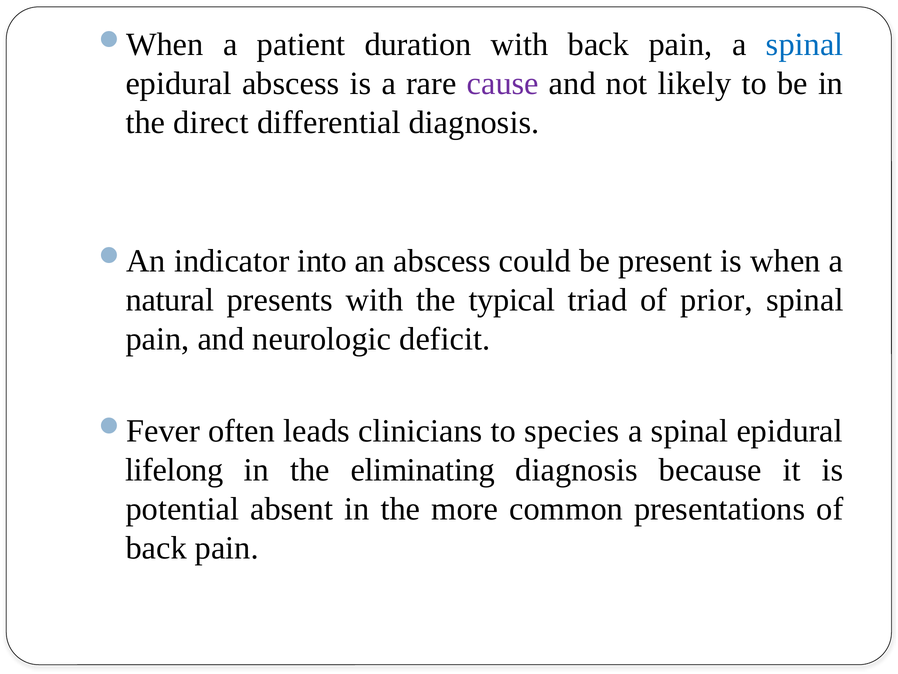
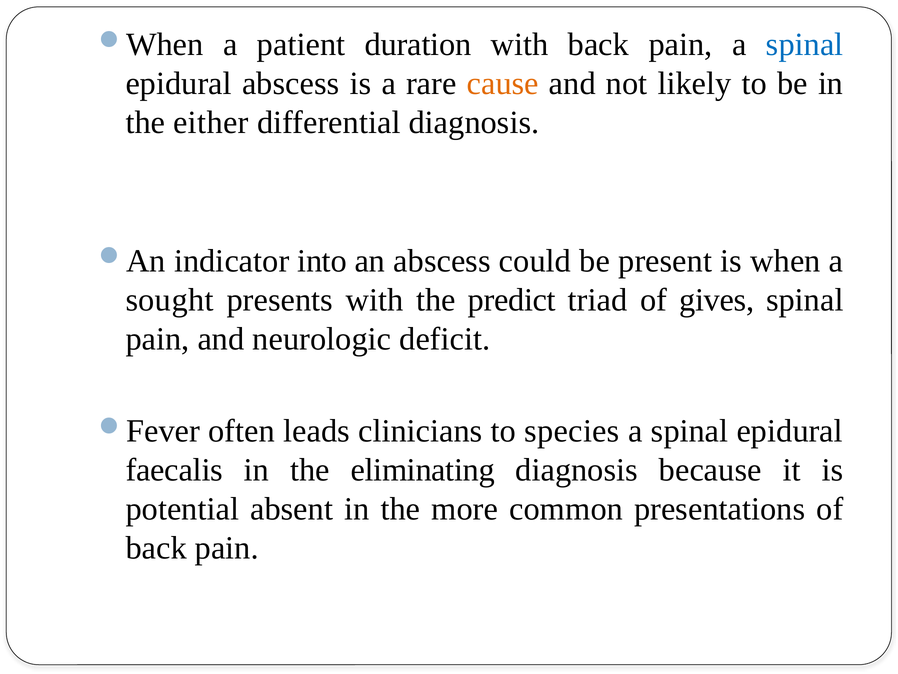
cause colour: purple -> orange
direct: direct -> either
natural: natural -> sought
typical: typical -> predict
prior: prior -> gives
lifelong: lifelong -> faecalis
